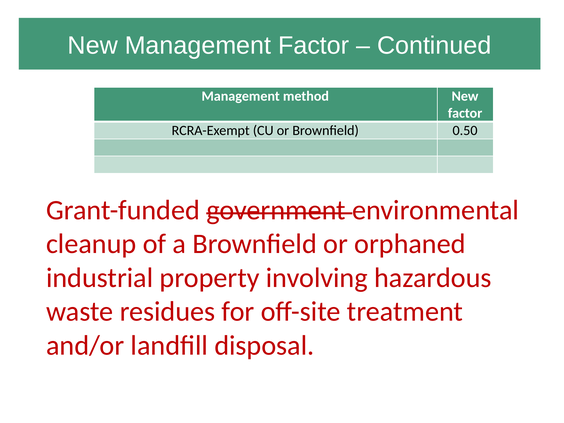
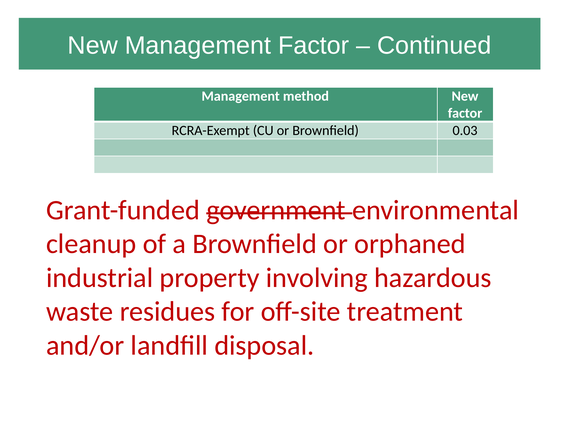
0.50: 0.50 -> 0.03
